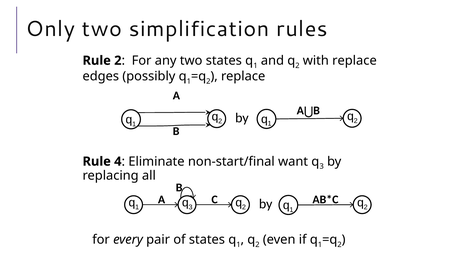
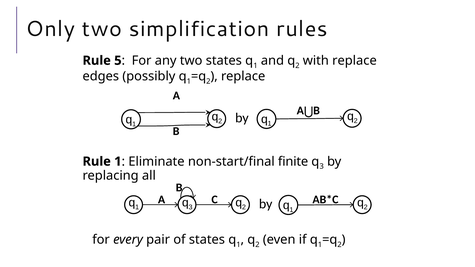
Rule 2: 2 -> 5
Rule 4: 4 -> 1
want: want -> finite
